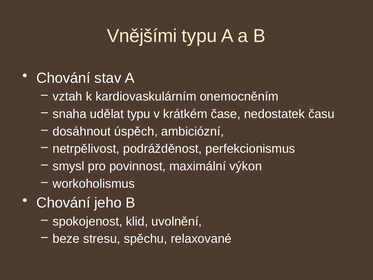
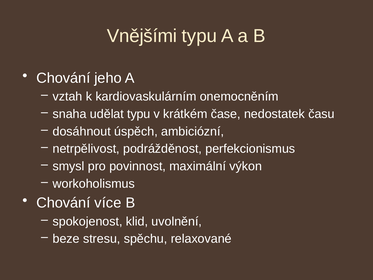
stav: stav -> jeho
jeho: jeho -> více
